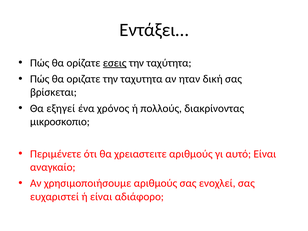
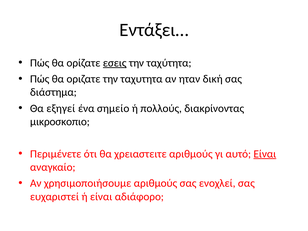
βρίσκεται: βρίσκεται -> διάστημα
χρόνος: χρόνος -> σημείο
Είναι at (265, 154) underline: none -> present
